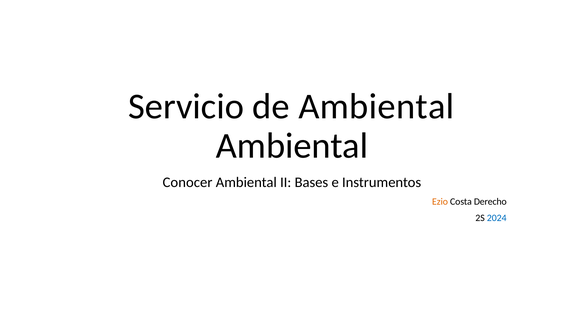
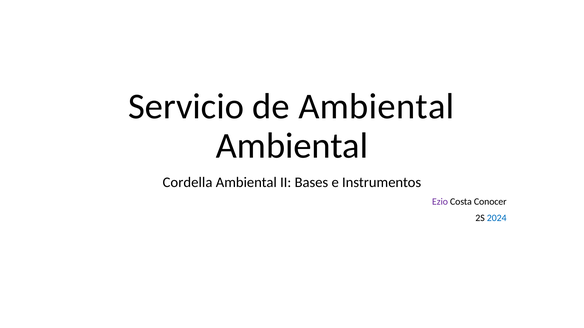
Conocer: Conocer -> Cordella
Ezio colour: orange -> purple
Derecho: Derecho -> Conocer
